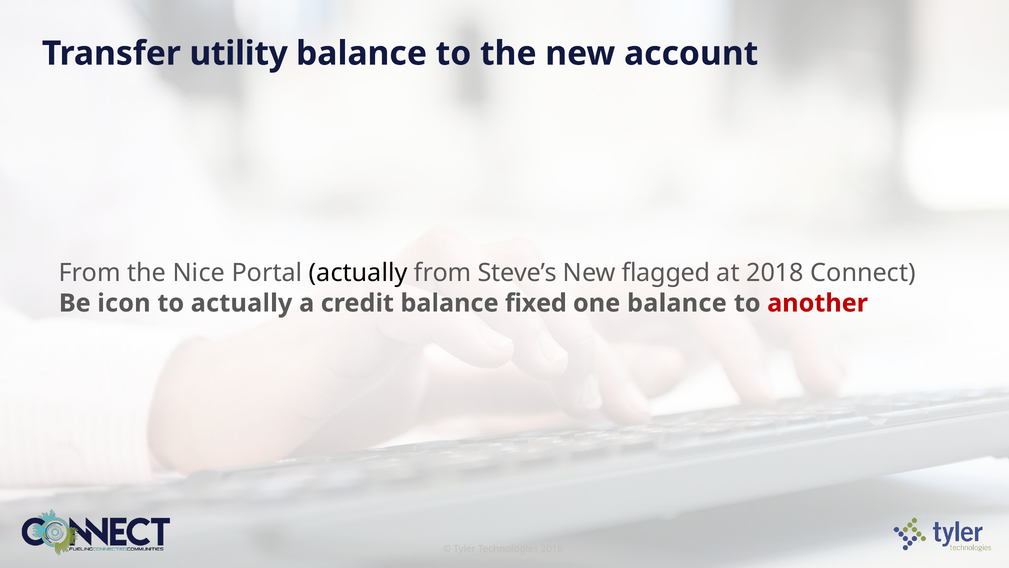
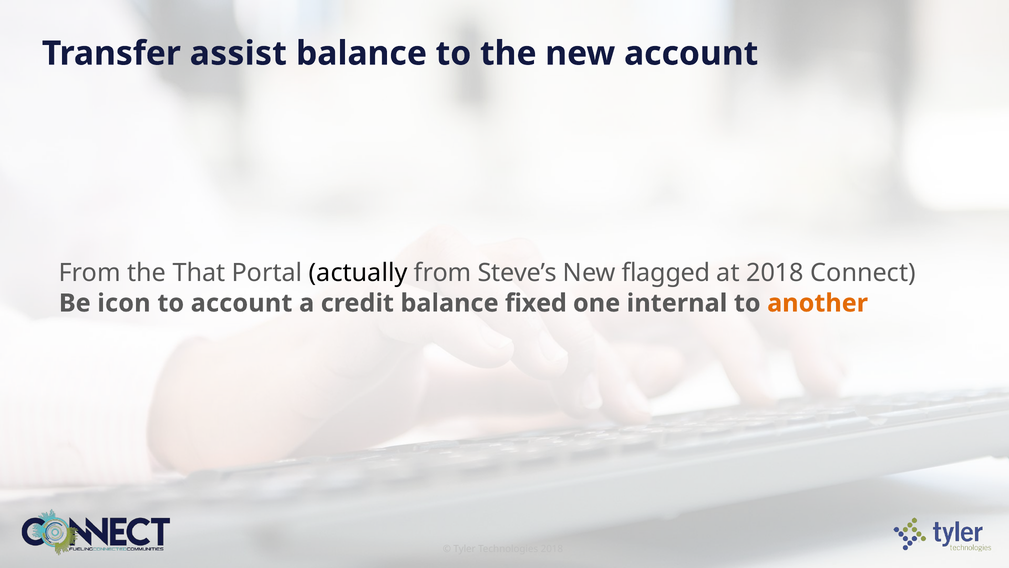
utility: utility -> assist
Nice: Nice -> That
to actually: actually -> account
one balance: balance -> internal
another colour: red -> orange
